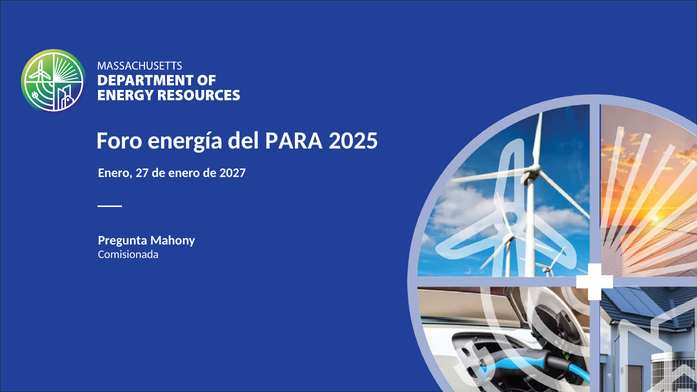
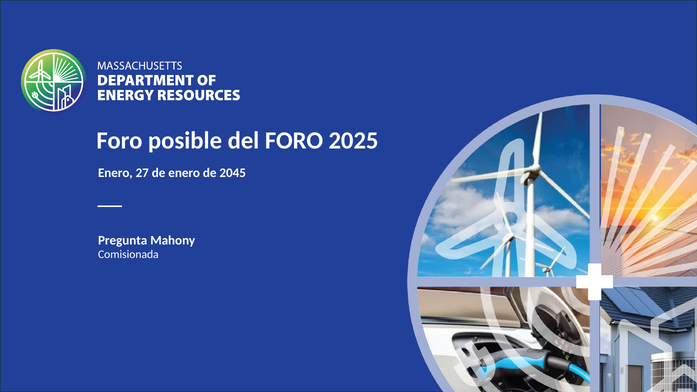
energía: energía -> posible
del PARA: PARA -> FORO
2027: 2027 -> 2045
